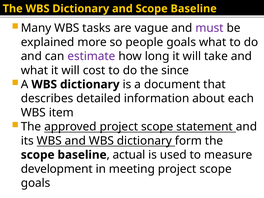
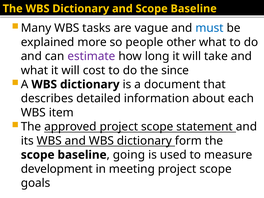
must colour: purple -> blue
people goals: goals -> other
actual: actual -> going
